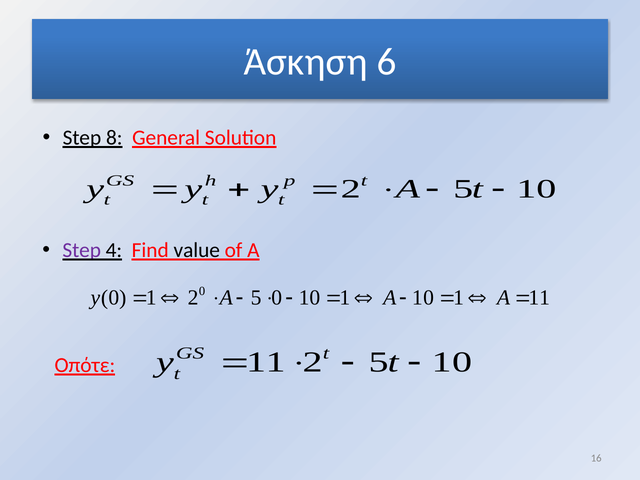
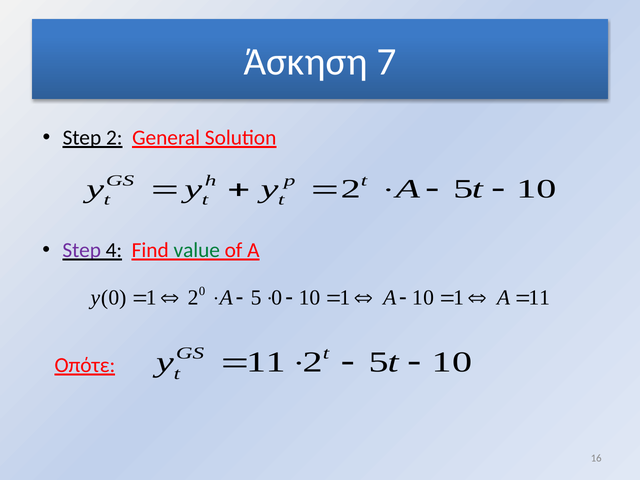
6: 6 -> 7
Step 8: 8 -> 2
value colour: black -> green
